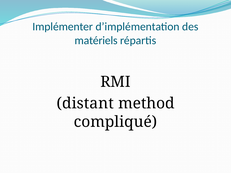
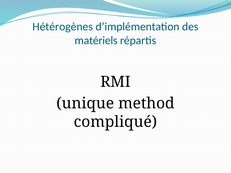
Implémenter: Implémenter -> Hétérogènes
distant: distant -> unique
